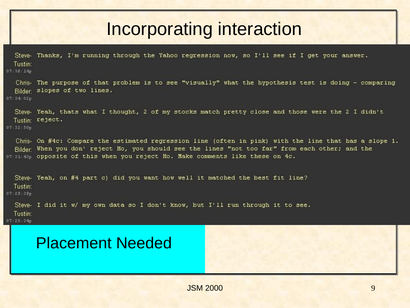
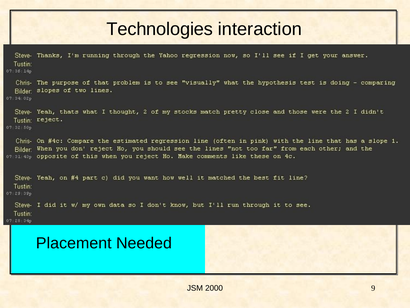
Incorporating: Incorporating -> Technologies
